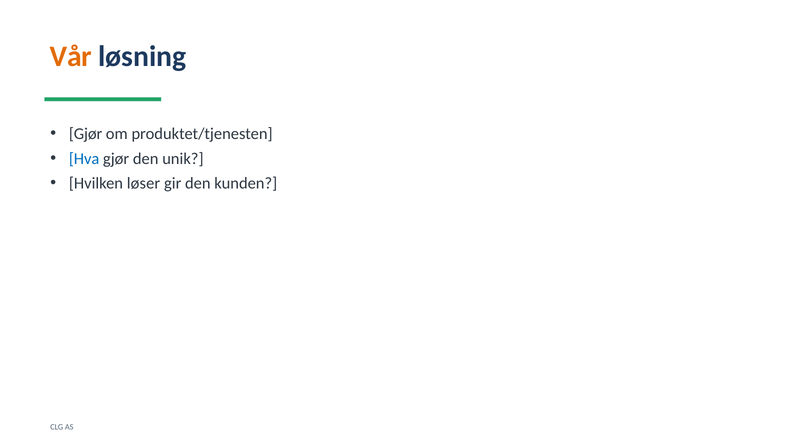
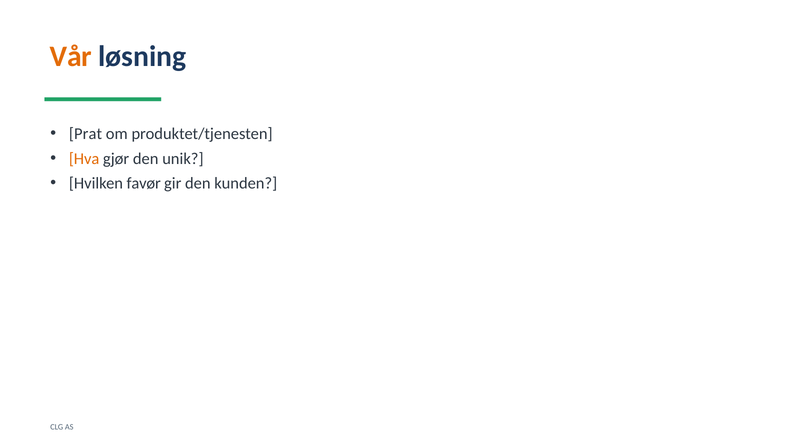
Gjør at (86, 134): Gjør -> Prat
Hva colour: blue -> orange
løser: løser -> favør
